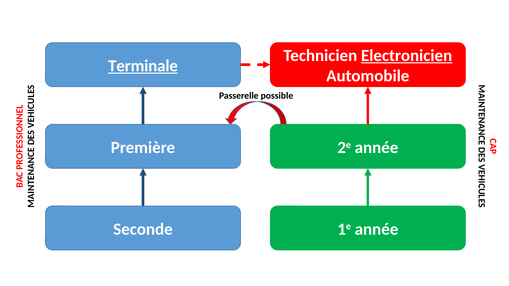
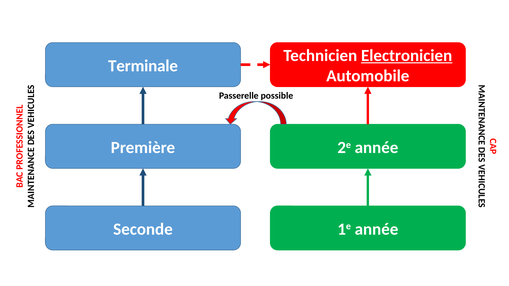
Terminale underline: present -> none
